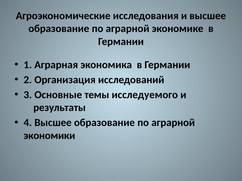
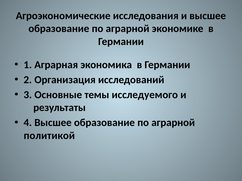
экономики: экономики -> политикой
